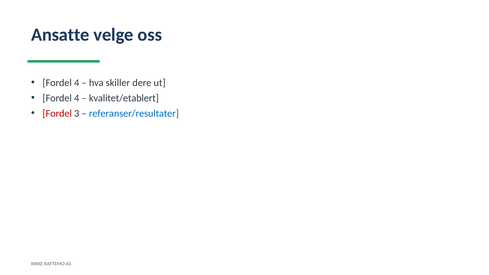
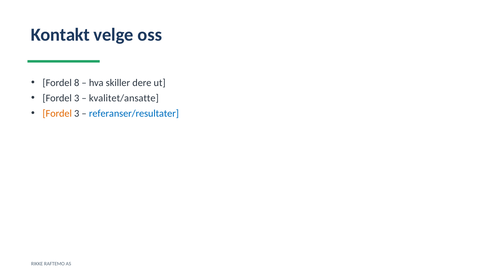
Ansatte: Ansatte -> Kontakt
4 at (77, 83): 4 -> 8
4 at (77, 98): 4 -> 3
kvalitet/etablert: kvalitet/etablert -> kvalitet/ansatte
Fordel at (57, 113) colour: red -> orange
